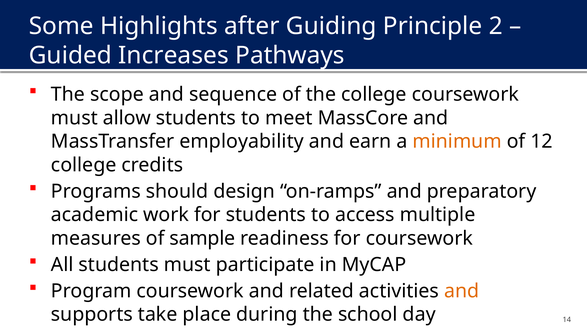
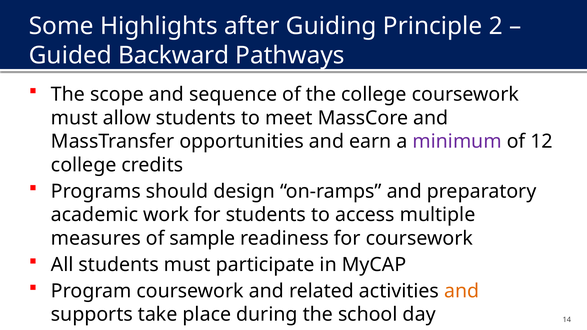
Increases: Increases -> Backward
employability: employability -> opportunities
minimum colour: orange -> purple
